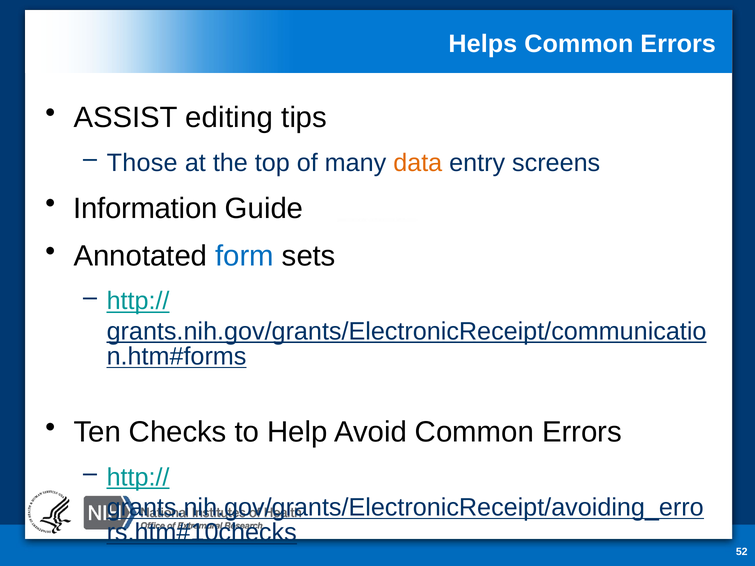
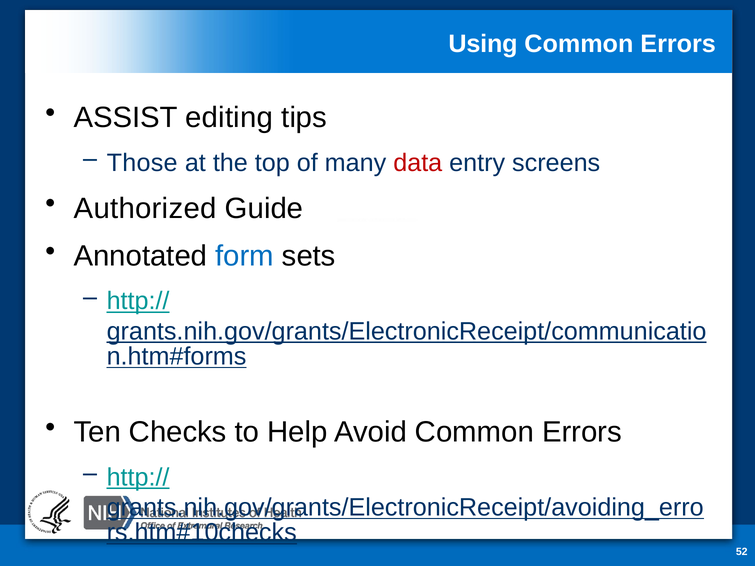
Helps: Helps -> Using
data colour: orange -> red
Information: Information -> Authorized
